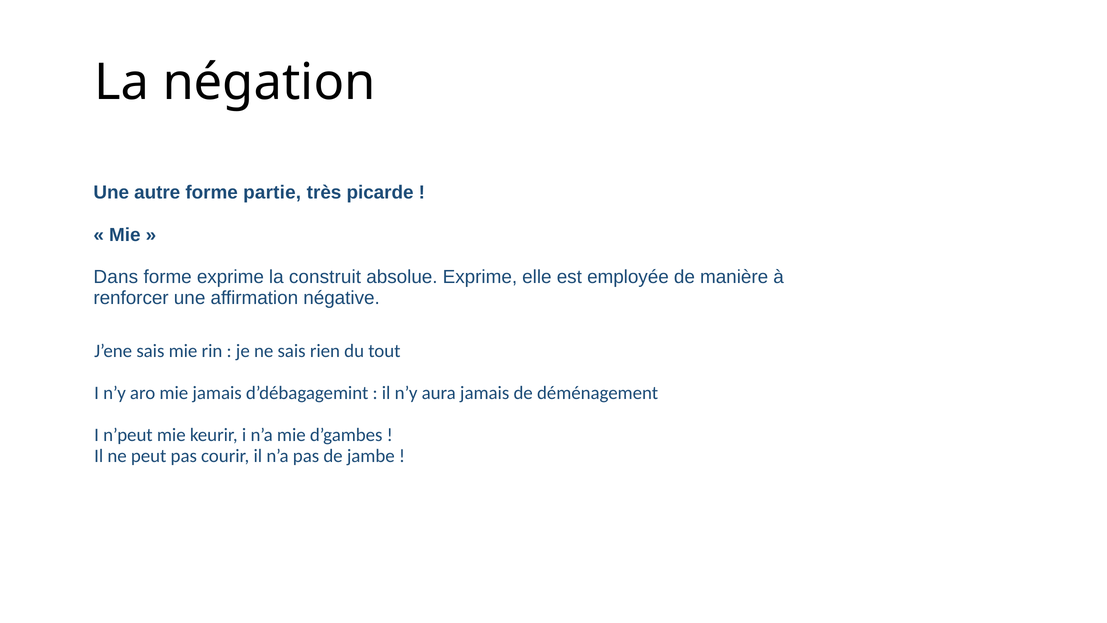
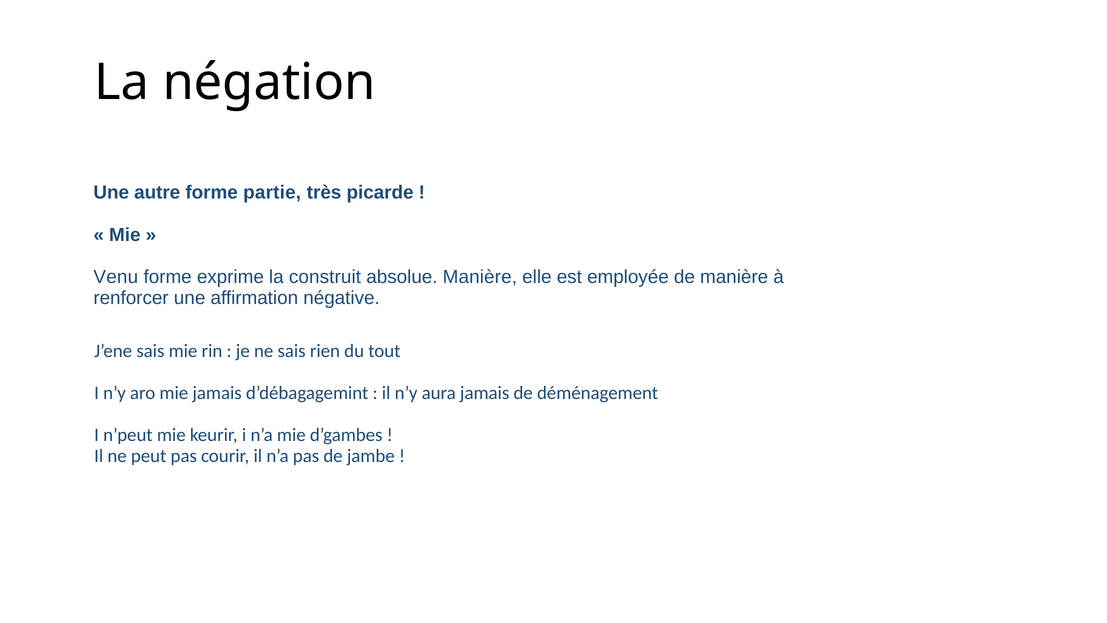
Dans: Dans -> Venu
absolue Exprime: Exprime -> Manière
